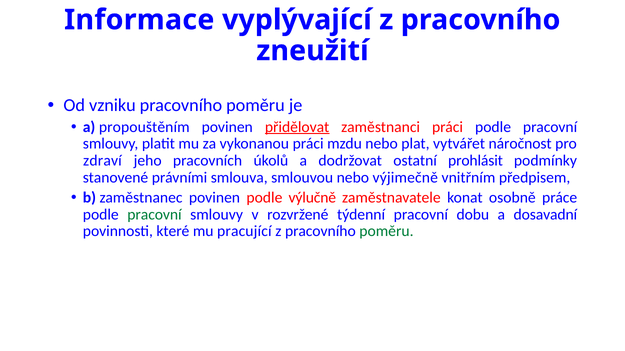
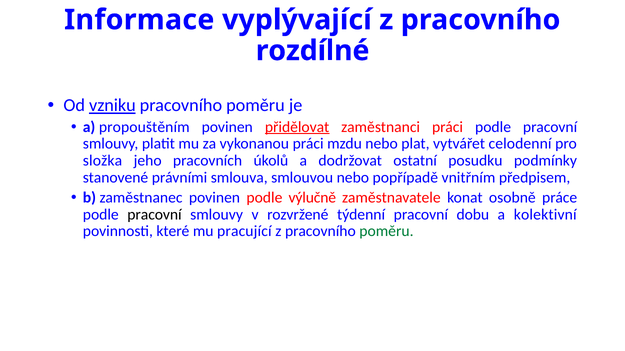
zneužití: zneužití -> rozdílné
vzniku underline: none -> present
náročnost: náročnost -> celodenní
zdraví: zdraví -> složka
prohlásit: prohlásit -> posudku
výjimečně: výjimečně -> popřípadě
pracovní at (155, 215) colour: green -> black
dosavadní: dosavadní -> kolektivní
